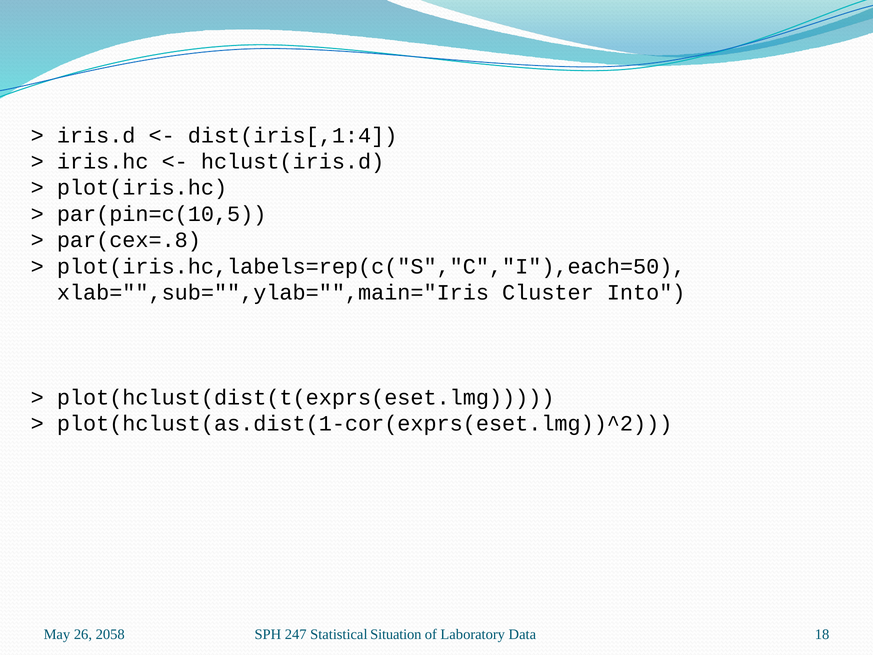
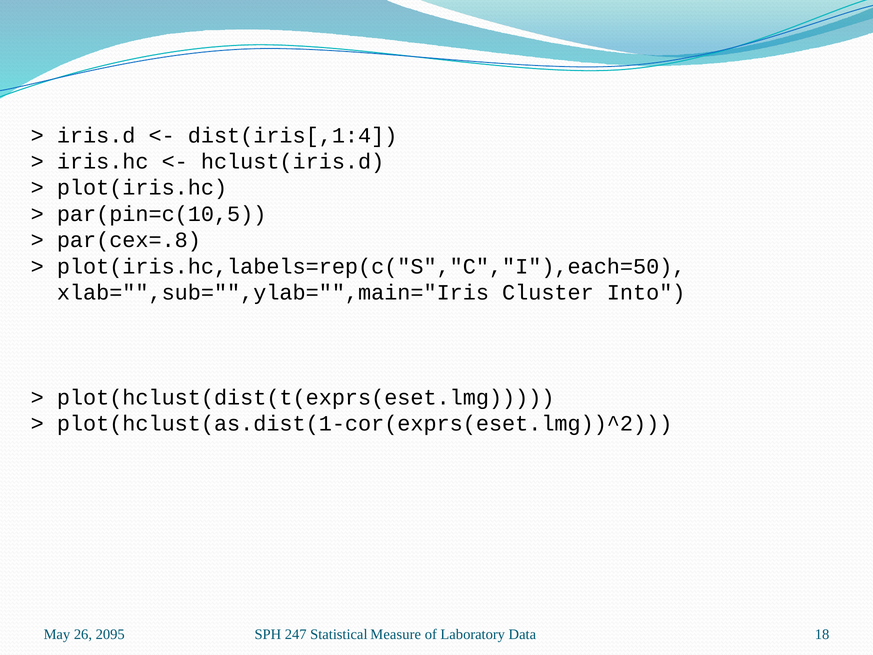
2058: 2058 -> 2095
Situation: Situation -> Measure
